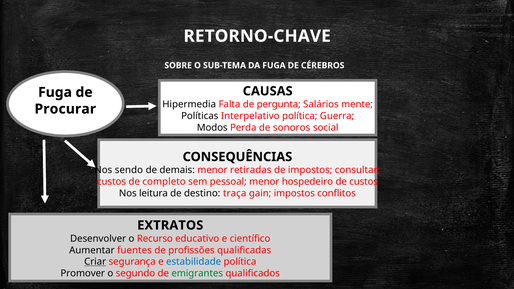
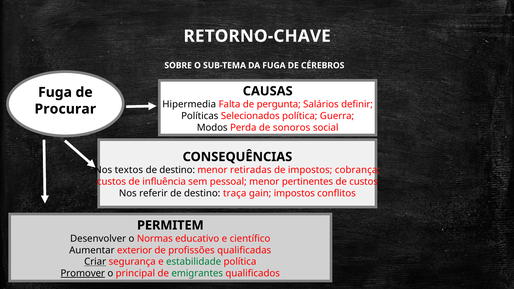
mente: mente -> definir
Interpelativo: Interpelativo -> Selecionados
sendo: sendo -> textos
demais at (177, 170): demais -> destino
consultar: consultar -> cobrança
completo: completo -> influência
hospedeiro: hospedeiro -> pertinentes
leitura: leitura -> referir
EXTRATOS: EXTRATOS -> PERMITEM
Recurso: Recurso -> Normas
fuentes: fuentes -> exterior
estabilidade colour: blue -> green
Promover underline: none -> present
segundo: segundo -> principal
